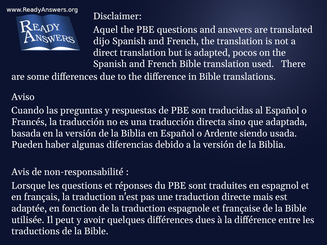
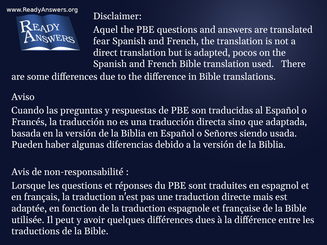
dijo: dijo -> fear
Ardente: Ardente -> Señores
